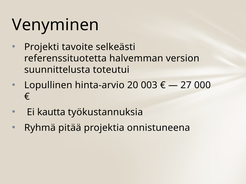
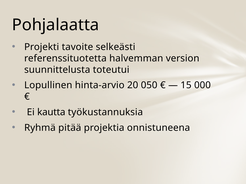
Venyminen: Venyminen -> Pohjalaatta
003: 003 -> 050
27: 27 -> 15
